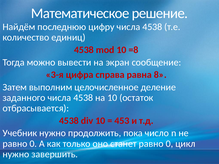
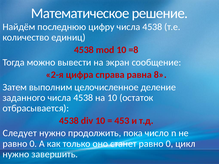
3-я: 3-я -> 2-я
Учебник: Учебник -> Следует
